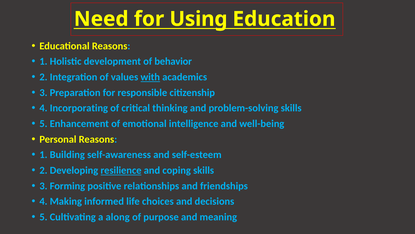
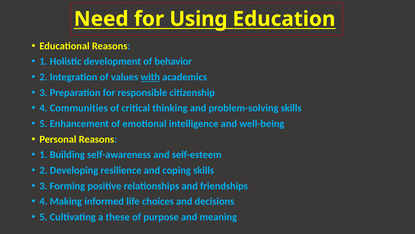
Incorporating: Incorporating -> Communities
resilience underline: present -> none
along: along -> these
